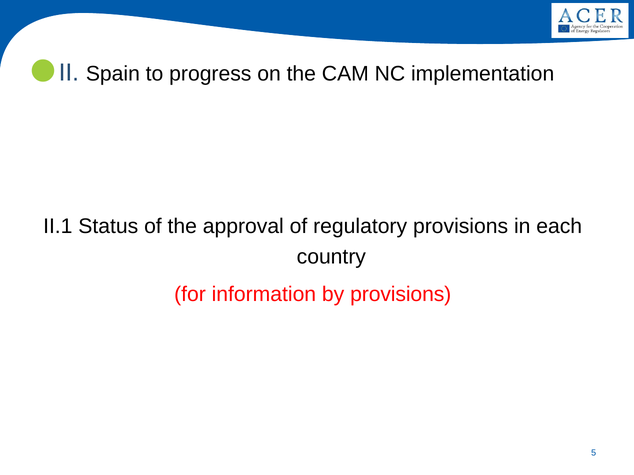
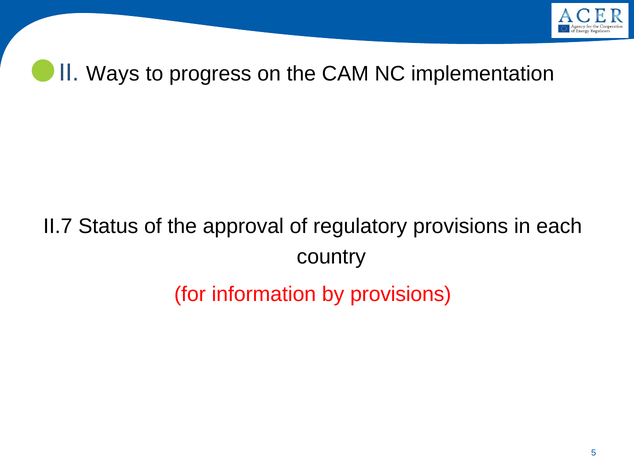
Spain: Spain -> Ways
II.1: II.1 -> II.7
